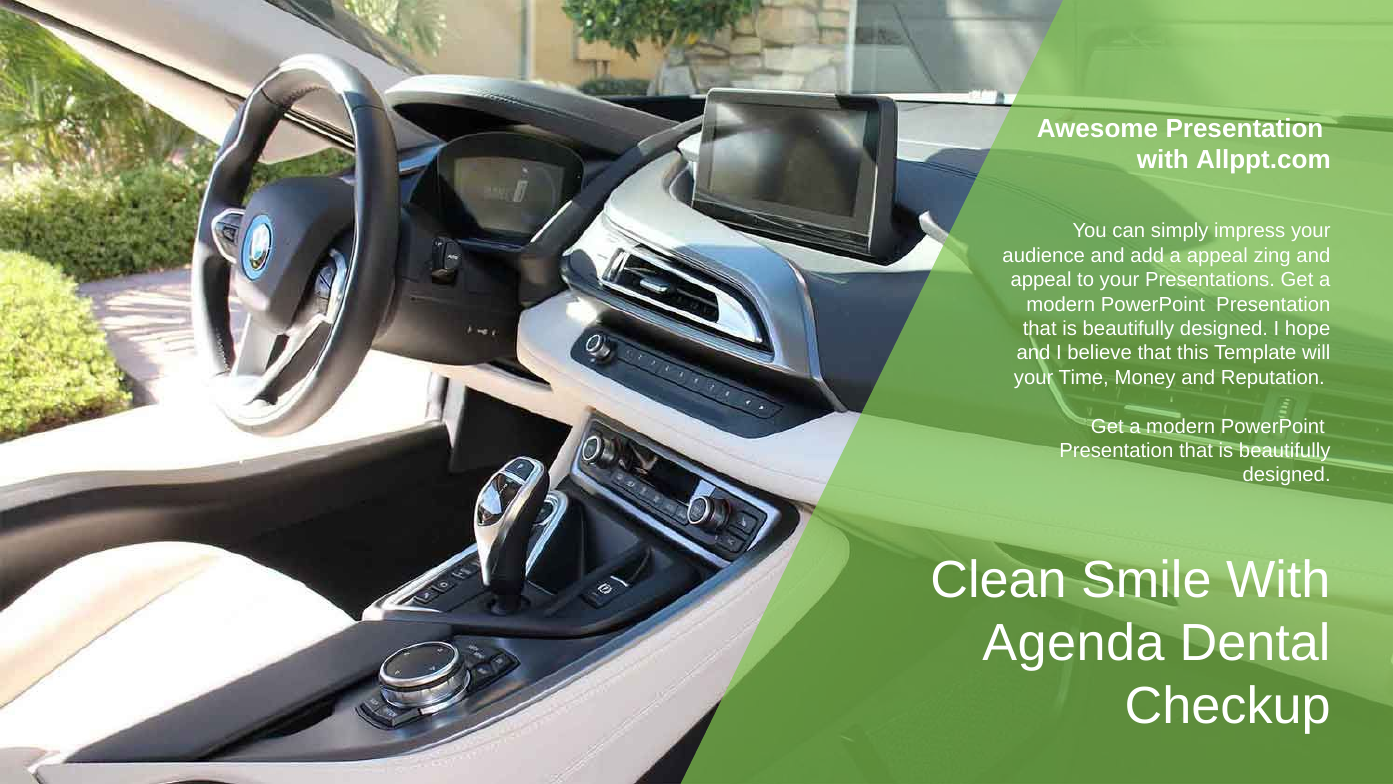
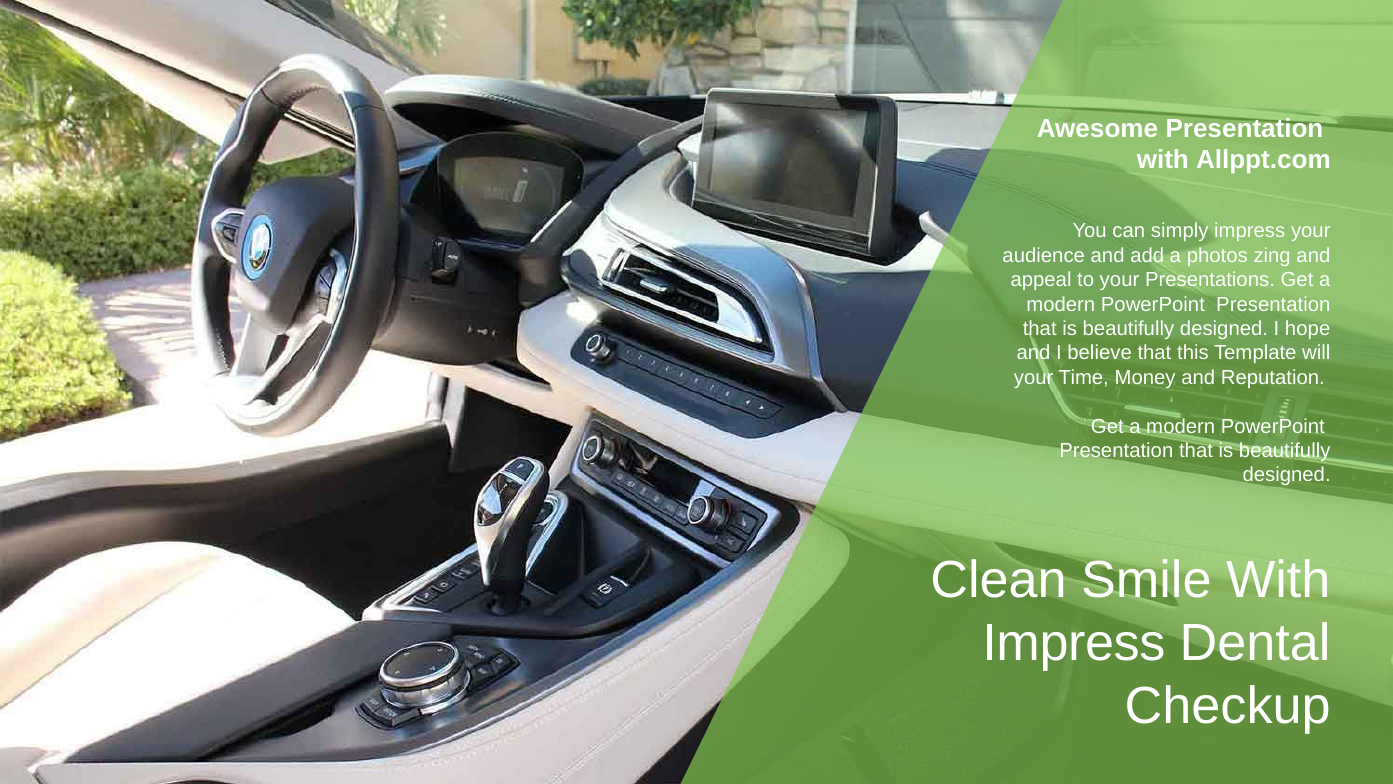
a appeal: appeal -> photos
Agenda at (1074, 643): Agenda -> Impress
